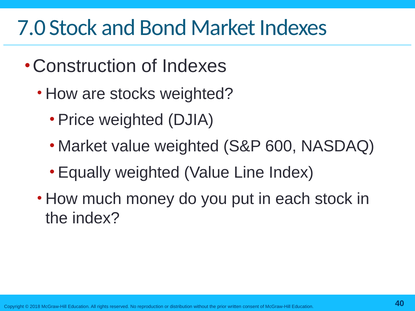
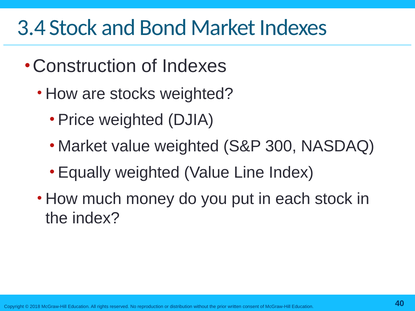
7.0: 7.0 -> 3.4
600: 600 -> 300
